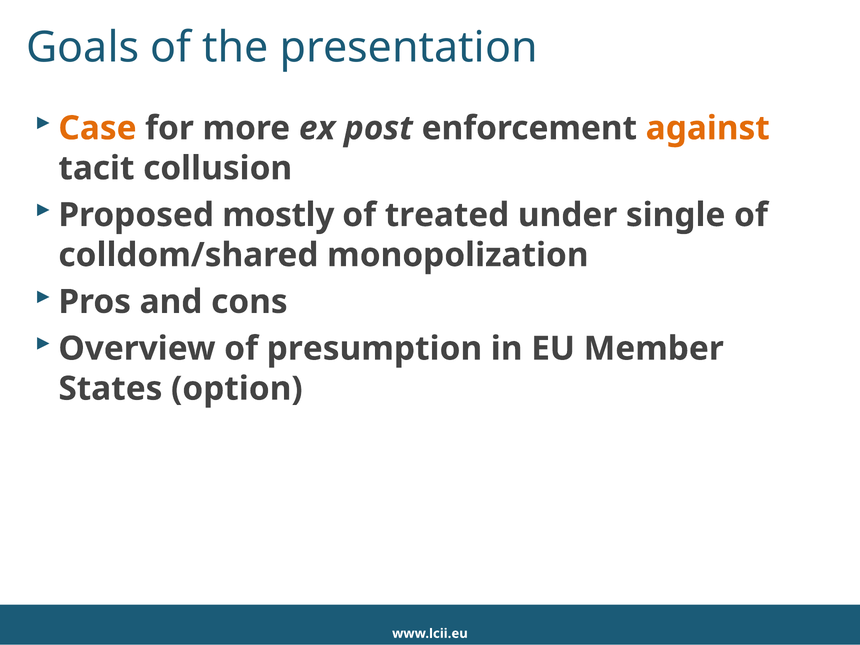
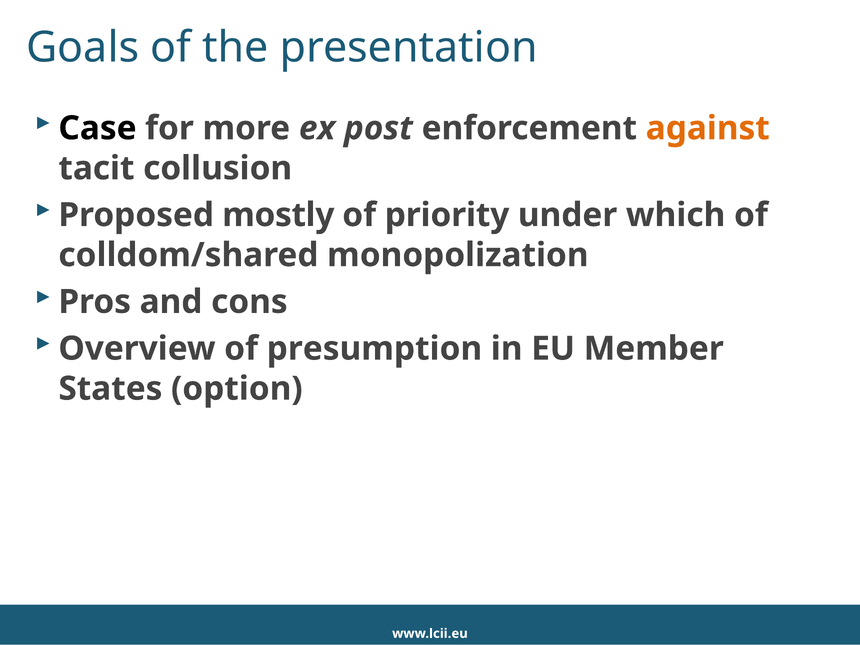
Case colour: orange -> black
treated: treated -> priority
single: single -> which
